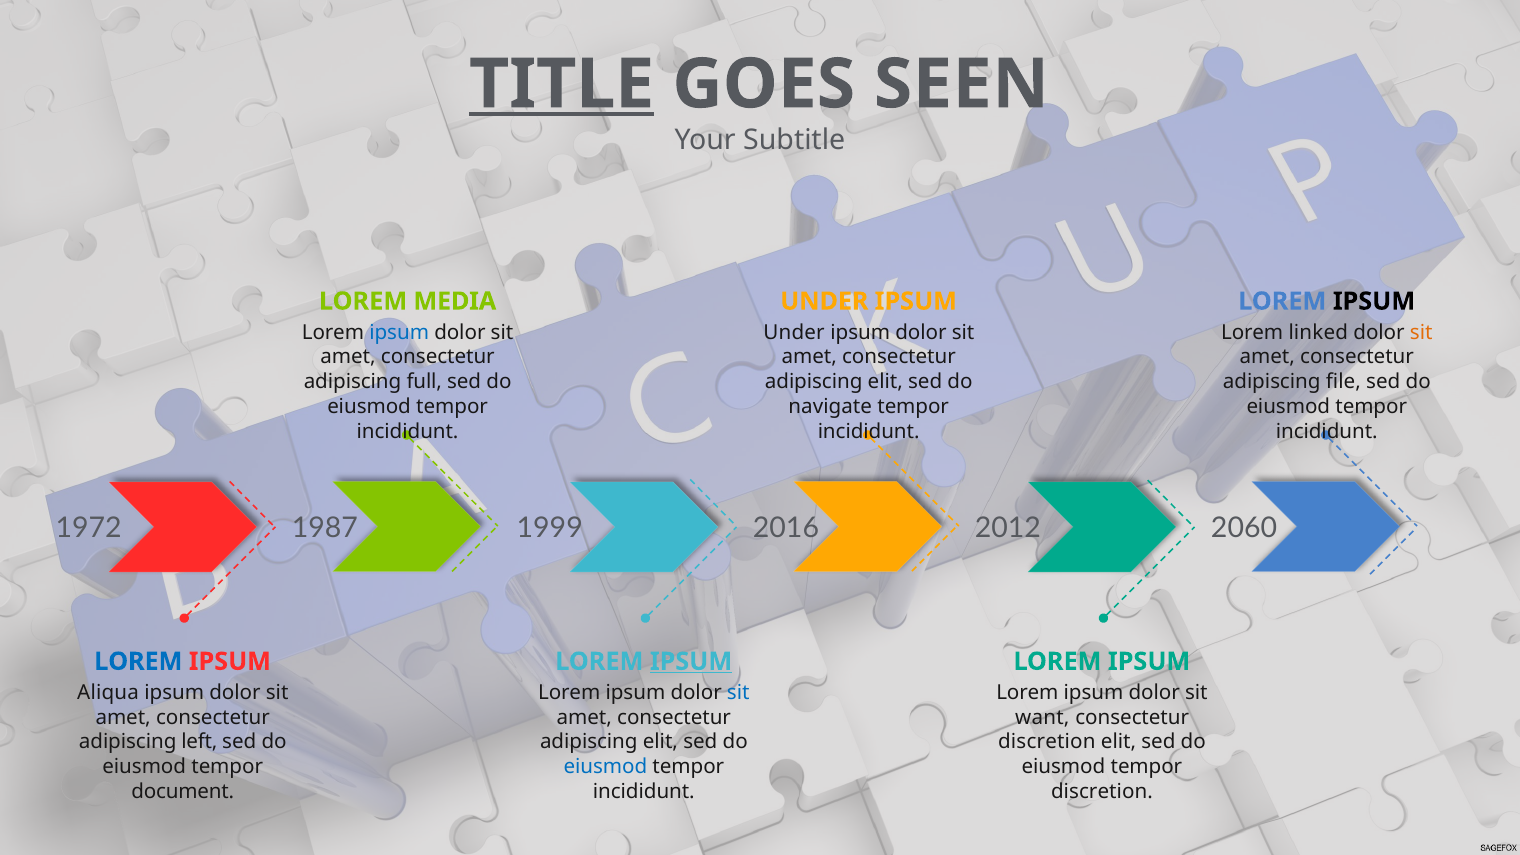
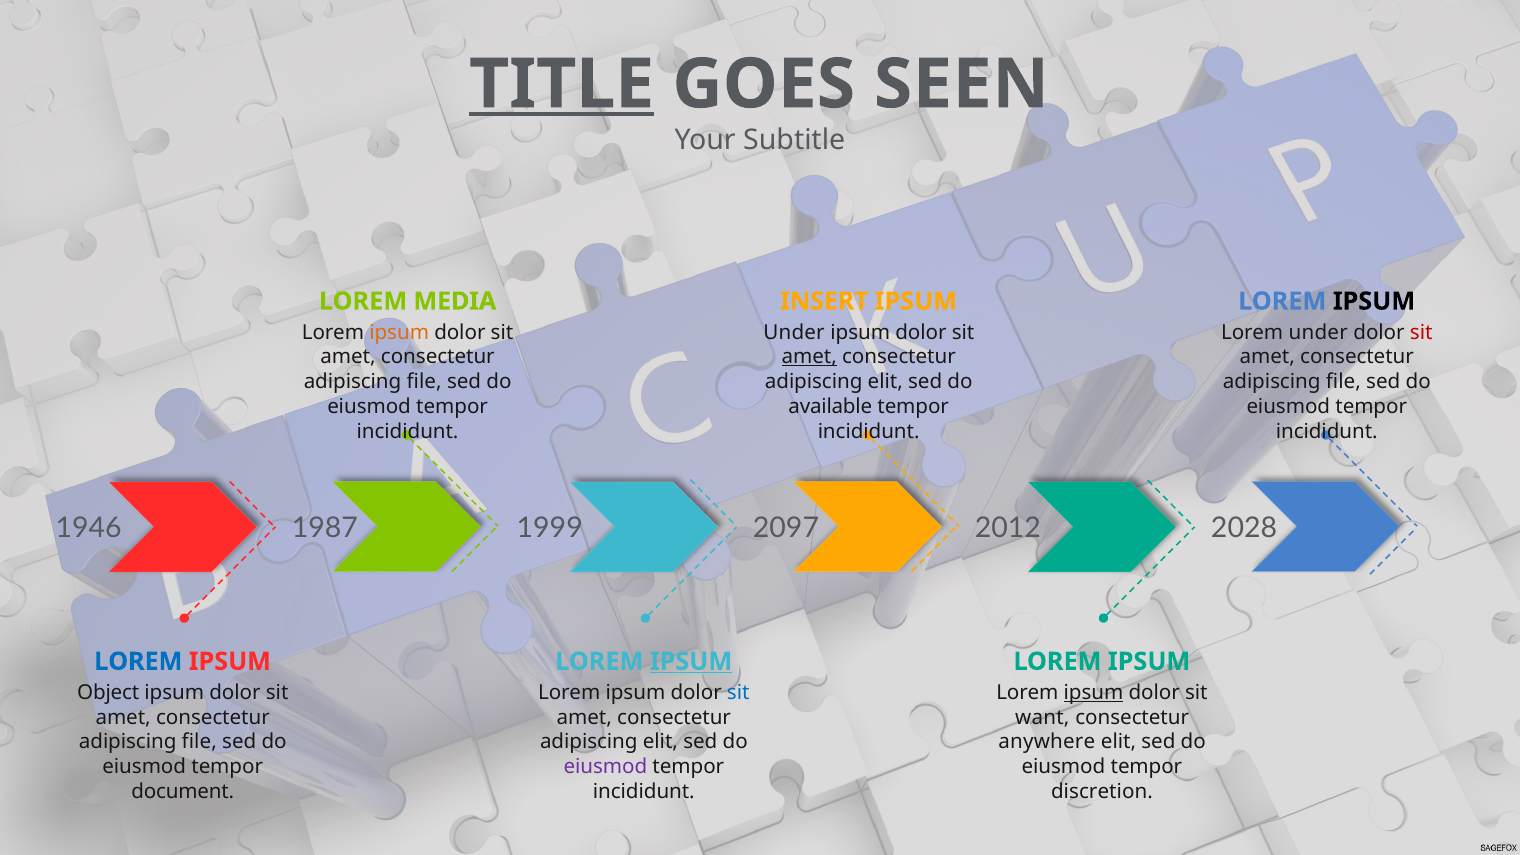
UNDER at (824, 301): UNDER -> INSERT
ipsum at (399, 332) colour: blue -> orange
Lorem linked: linked -> under
sit at (1421, 332) colour: orange -> red
amet at (809, 357) underline: none -> present
full at (424, 382): full -> file
navigate: navigate -> available
1972: 1972 -> 1946
2016: 2016 -> 2097
2060: 2060 -> 2028
Aliqua: Aliqua -> Object
ipsum at (1094, 692) underline: none -> present
left at (199, 742): left -> file
discretion at (1047, 742): discretion -> anywhere
eiusmod at (605, 767) colour: blue -> purple
